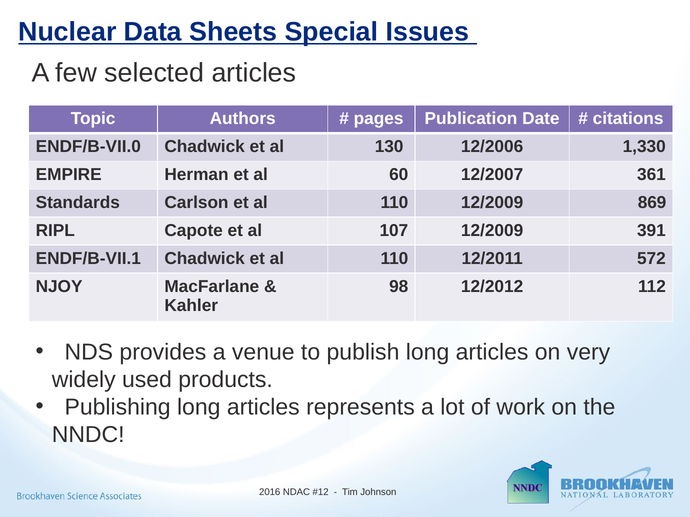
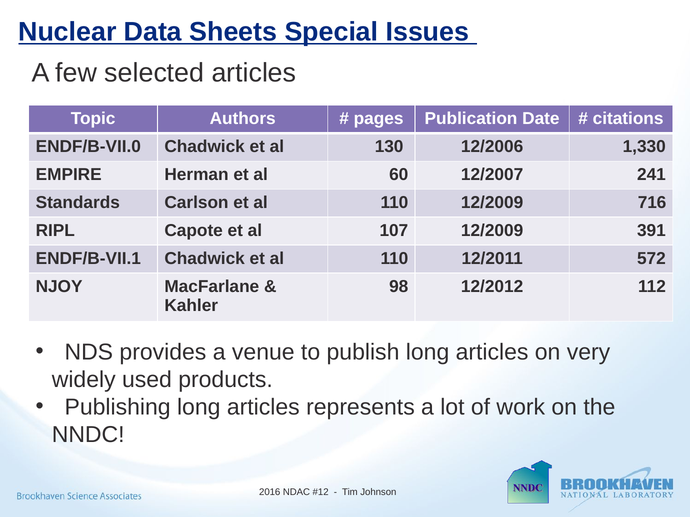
361: 361 -> 241
869: 869 -> 716
